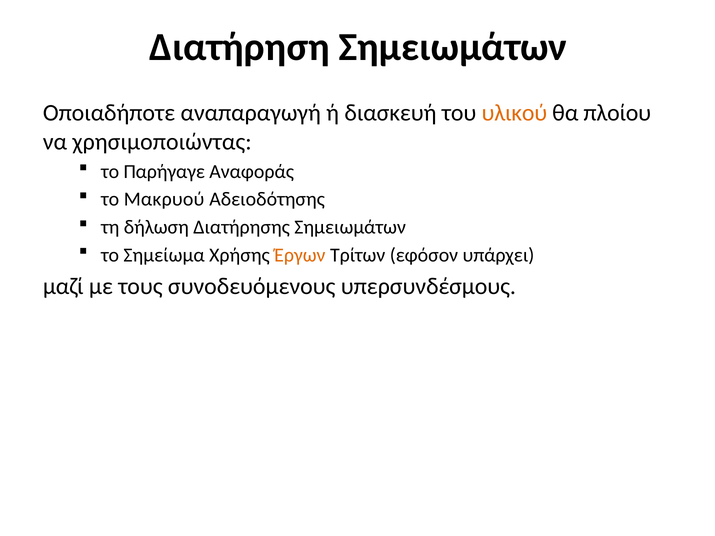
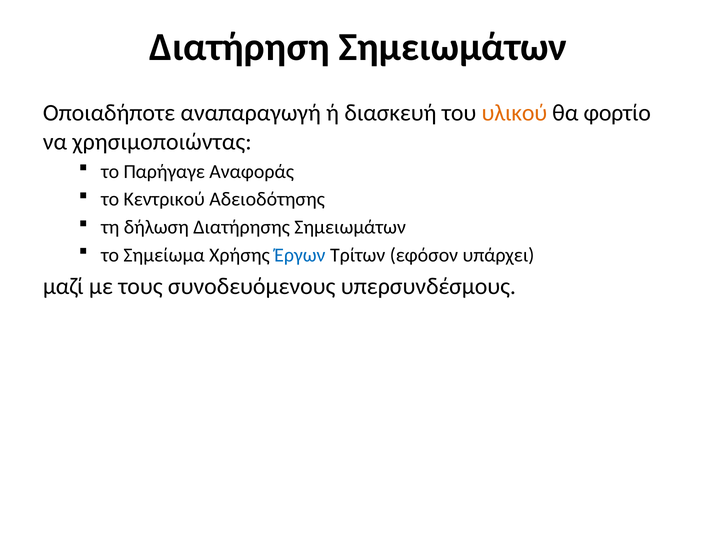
πλοίου: πλοίου -> φορτίο
Μακρυού: Μακρυού -> Κεντρικού
Έργων colour: orange -> blue
